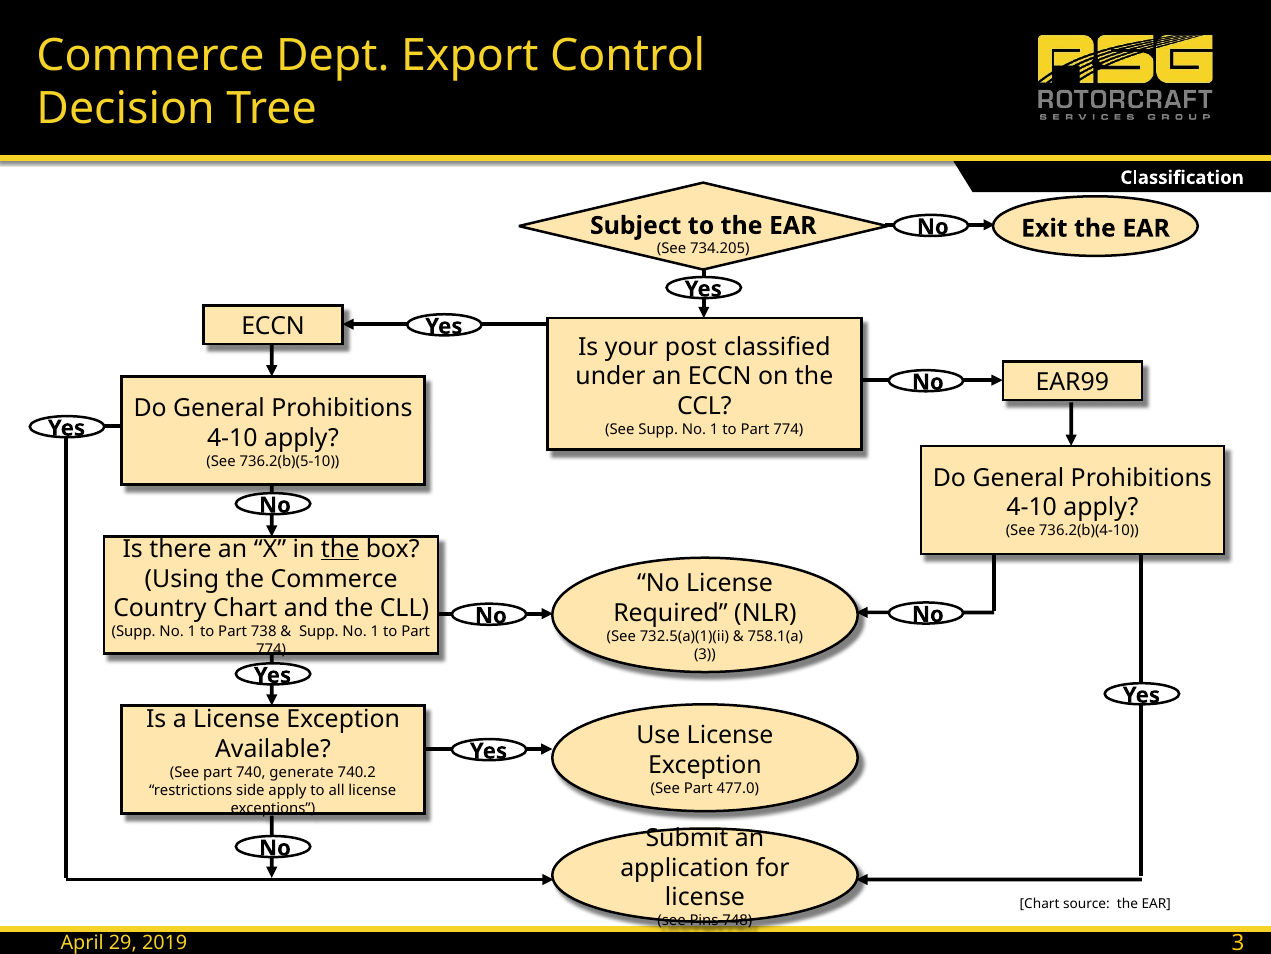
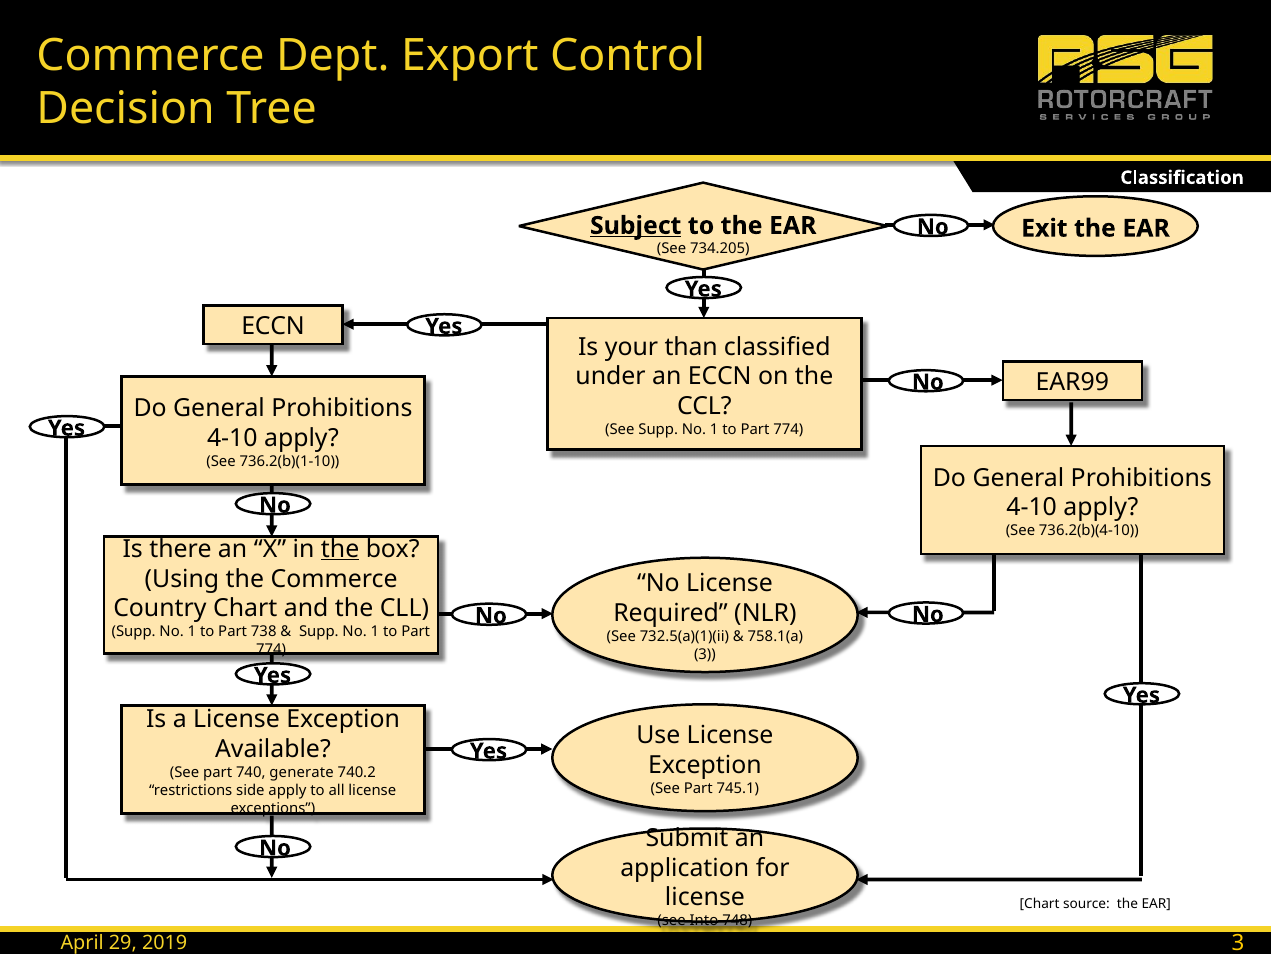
Subject underline: none -> present
post: post -> than
736.2(b)(5-10: 736.2(b)(5-10 -> 736.2(b)(1-10
477.0: 477.0 -> 745.1
Pins: Pins -> Into
